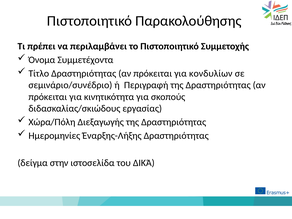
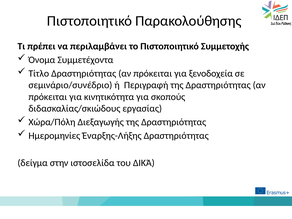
κονδυλίων: κονδυλίων -> ξενοδοχεία
